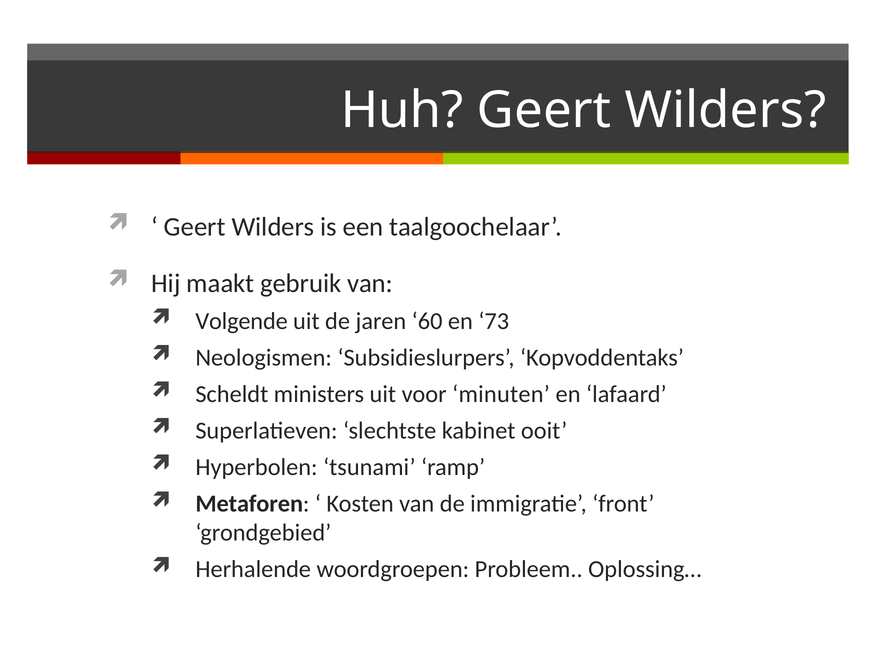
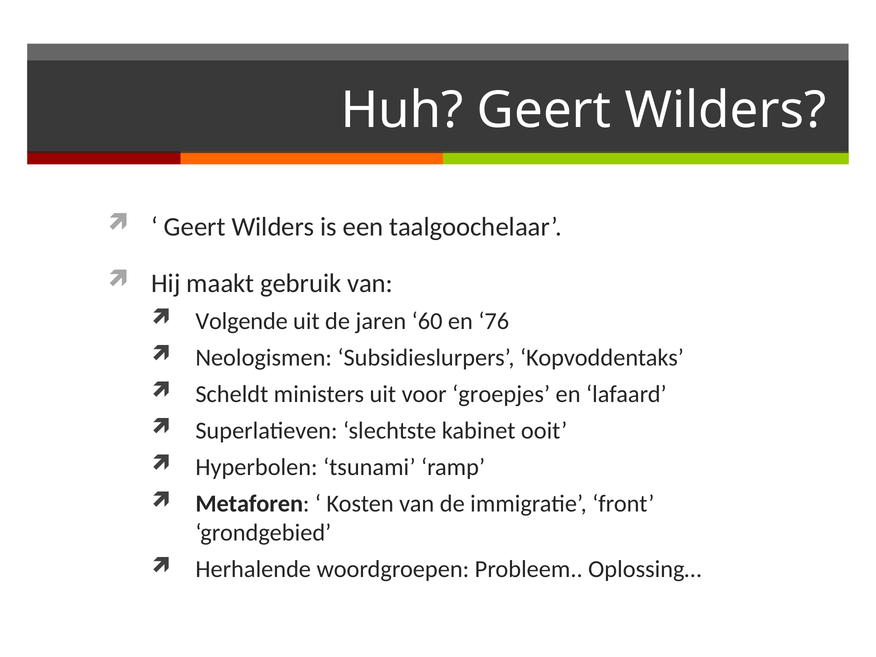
73: 73 -> 76
minuten: minuten -> groepjes
